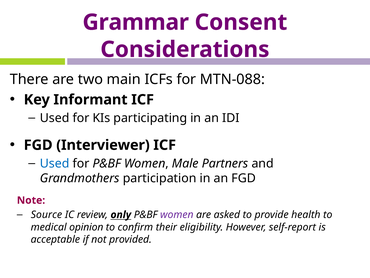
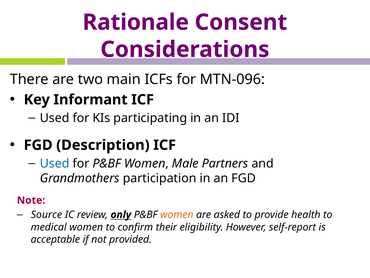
Grammar: Grammar -> Rationale
MTN-088: MTN-088 -> MTN-096
Interviewer: Interviewer -> Description
women at (177, 214) colour: purple -> orange
medical opinion: opinion -> women
